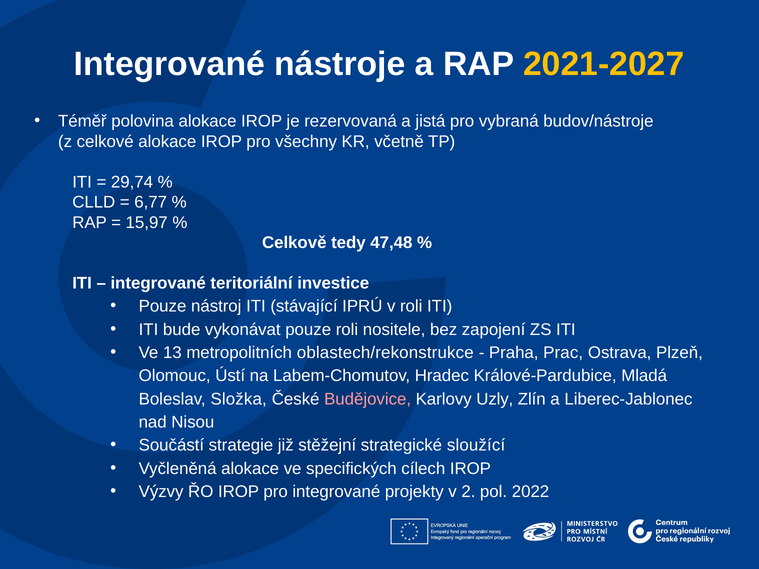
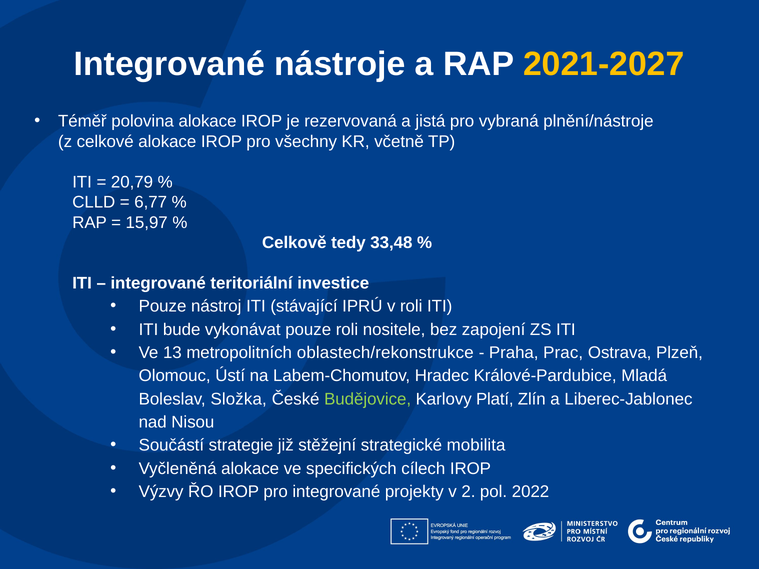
budov/nástroje: budov/nástroje -> plnění/nástroje
29,74: 29,74 -> 20,79
47,48: 47,48 -> 33,48
Budějovice colour: pink -> light green
Uzly: Uzly -> Platí
sloužící: sloužící -> mobilita
